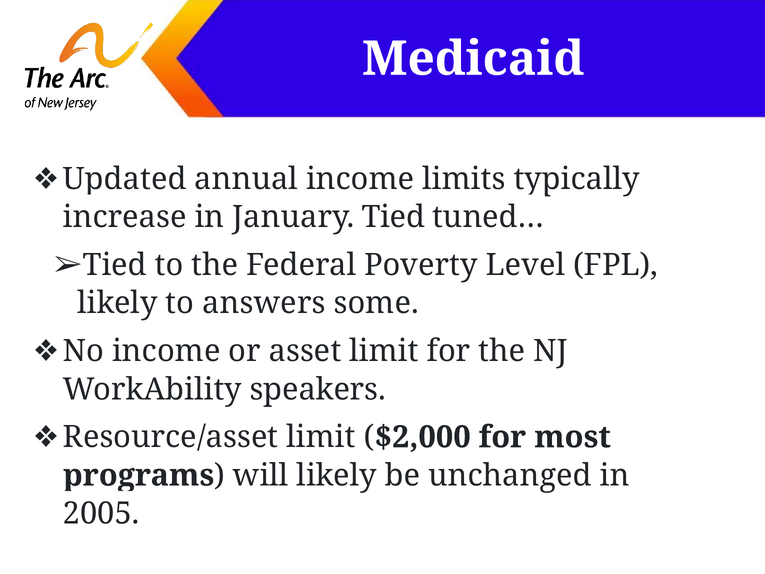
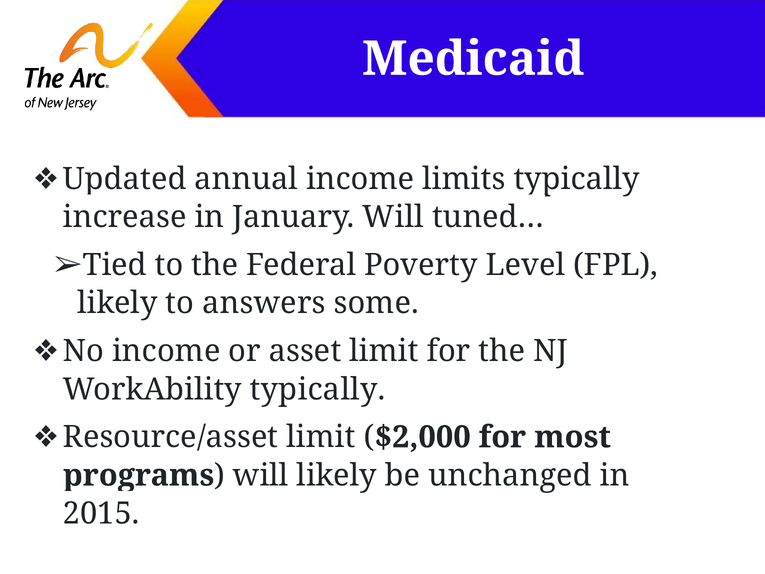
January Tied: Tied -> Will
WorkAbility speakers: speakers -> typically
2005: 2005 -> 2015
